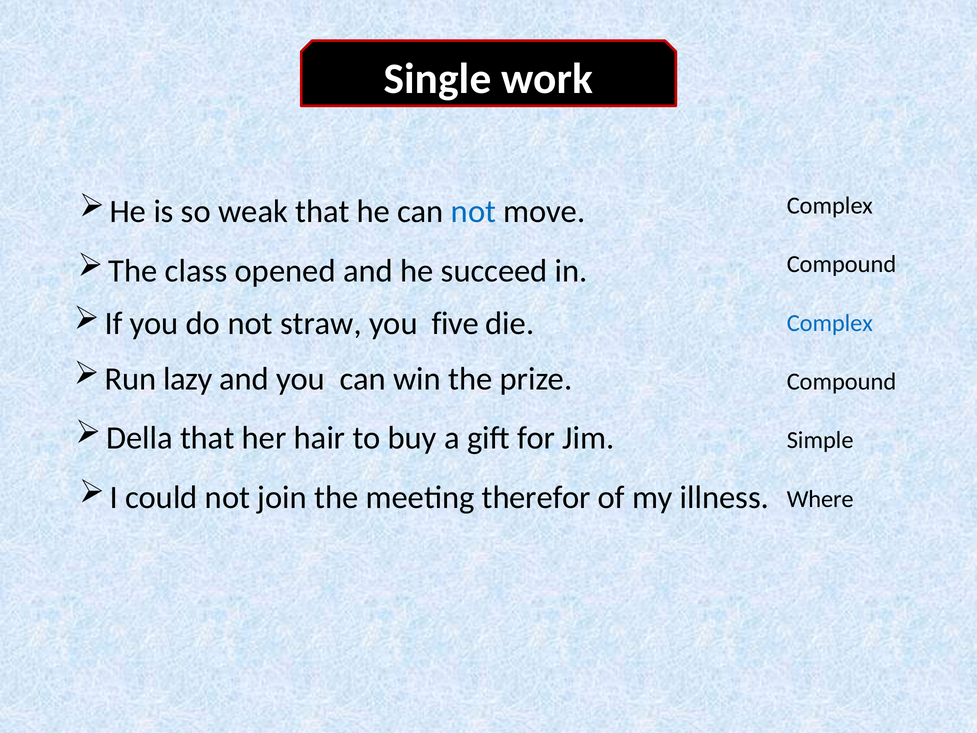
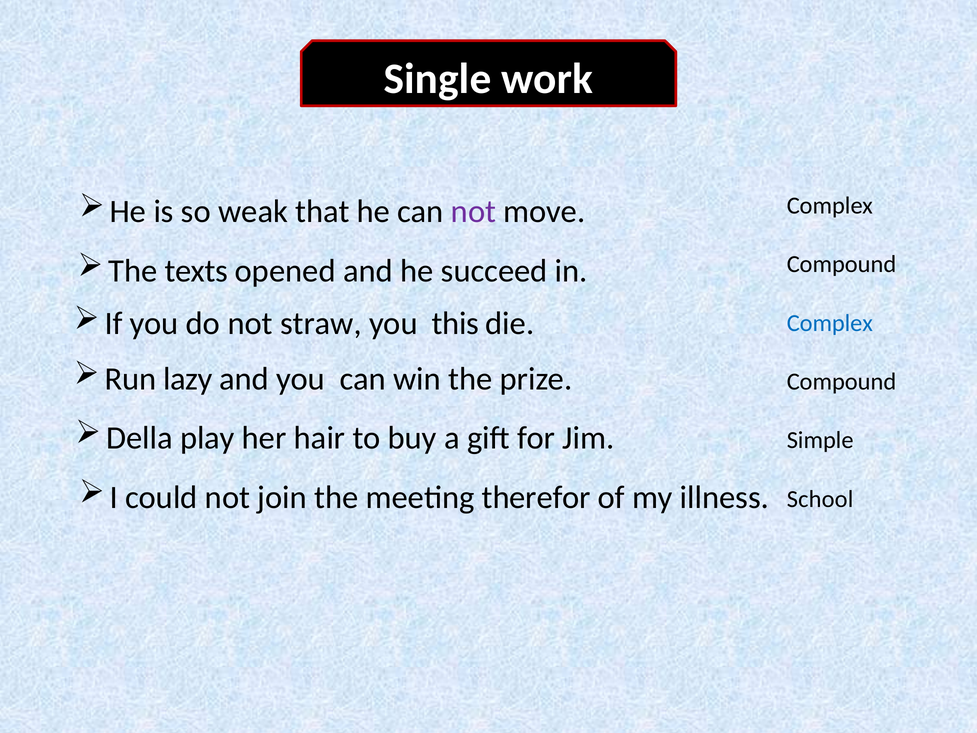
not at (473, 211) colour: blue -> purple
class: class -> texts
five: five -> this
Della that: that -> play
Where: Where -> School
